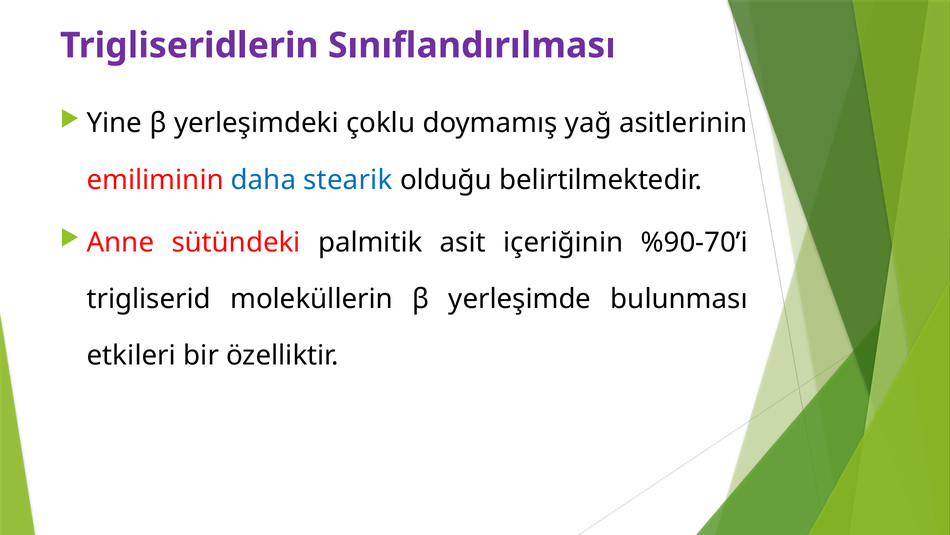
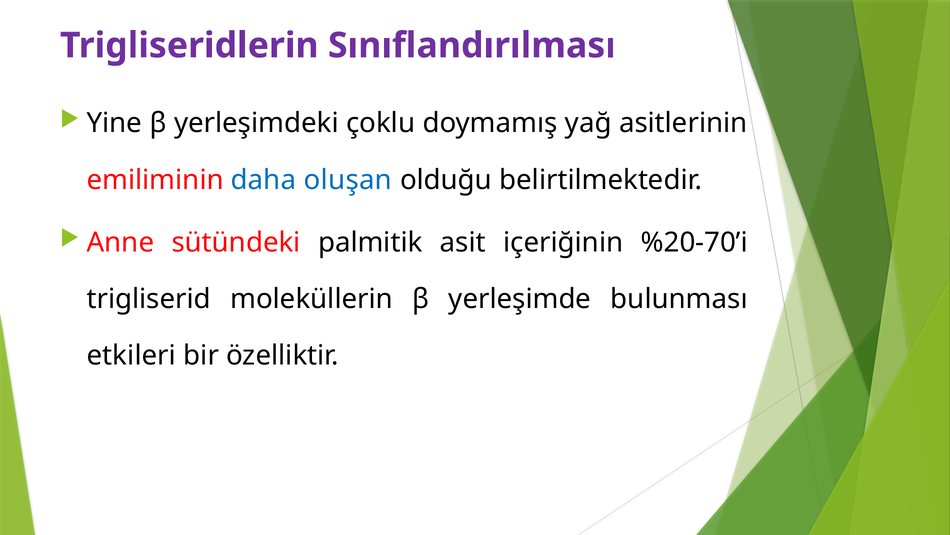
stearik: stearik -> oluşan
%90-70’i: %90-70’i -> %20-70’i
